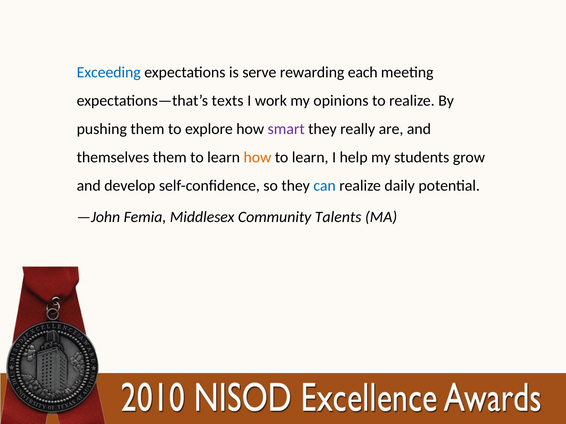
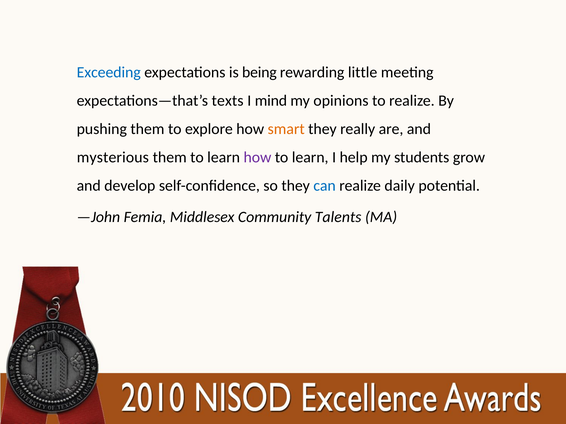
serve: serve -> being
each: each -> little
work: work -> mind
smart colour: purple -> orange
themselves: themselves -> mysterious
how at (257, 157) colour: orange -> purple
